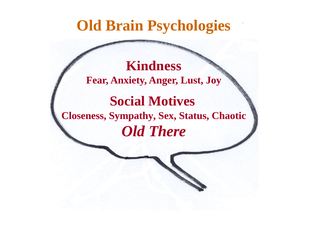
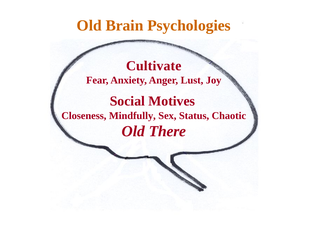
Kindness: Kindness -> Cultivate
Sympathy: Sympathy -> Mindfully
